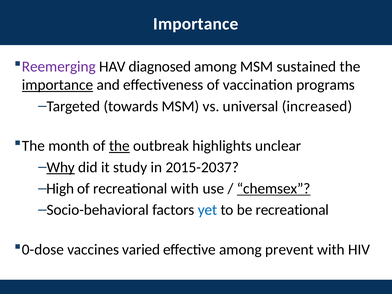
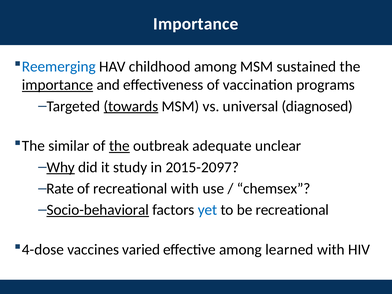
Reemerging colour: purple -> blue
diagnosed: diagnosed -> childhood
towards underline: none -> present
increased: increased -> diagnosed
month: month -> similar
highlights: highlights -> adequate
2015-2037: 2015-2037 -> 2015-2097
High: High -> Rate
chemsex underline: present -> none
Socio-behavioral underline: none -> present
0-dose: 0-dose -> 4-dose
prevent: prevent -> learned
